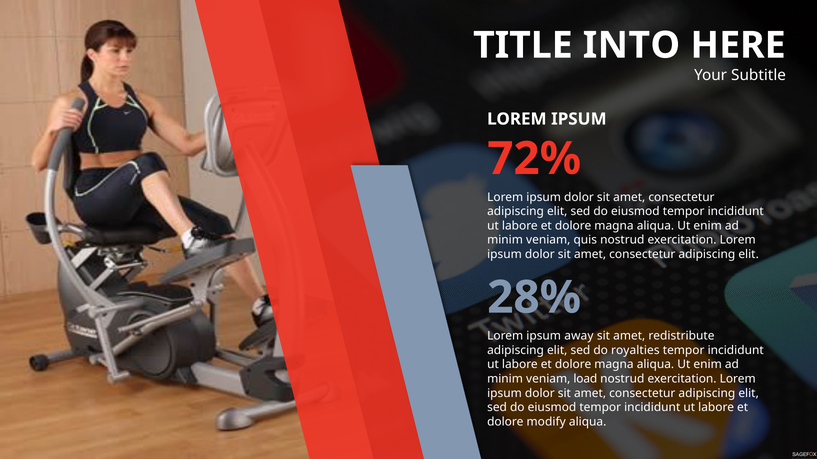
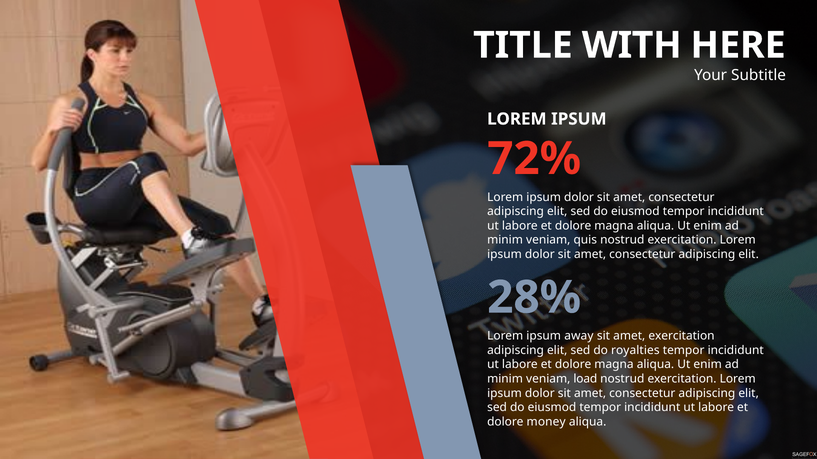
INTO: INTO -> WITH
amet redistribute: redistribute -> exercitation
modify: modify -> money
